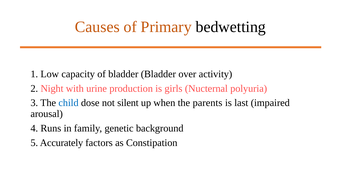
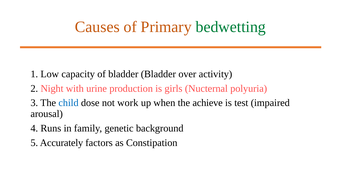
bedwetting colour: black -> green
silent: silent -> work
parents: parents -> achieve
last: last -> test
